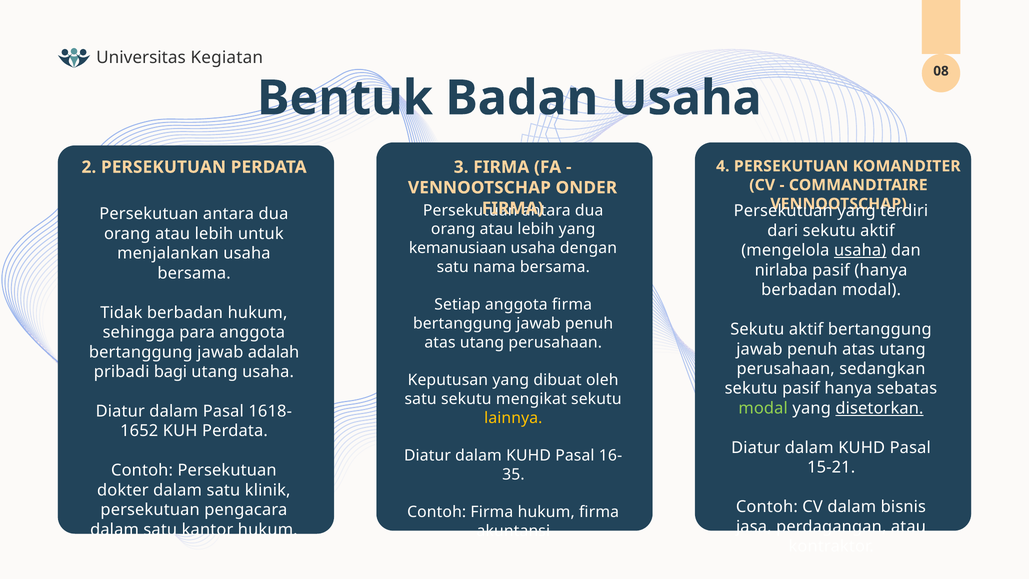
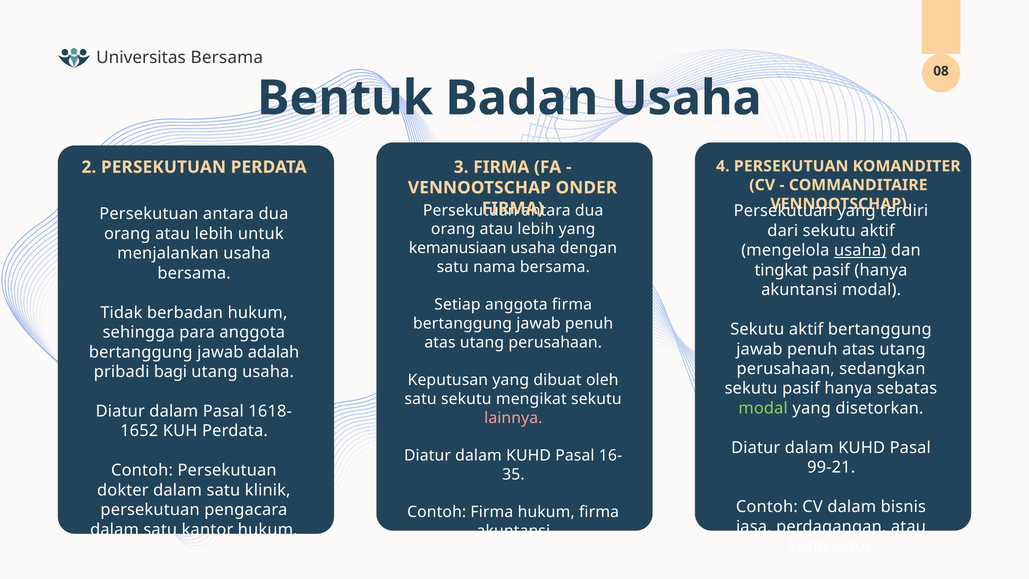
Universitas Kegiatan: Kegiatan -> Bersama
nirlaba: nirlaba -> tingkat
berbadan at (799, 290): berbadan -> akuntansi
disetorkan underline: present -> none
lainnya colour: yellow -> pink
15-21: 15-21 -> 99-21
